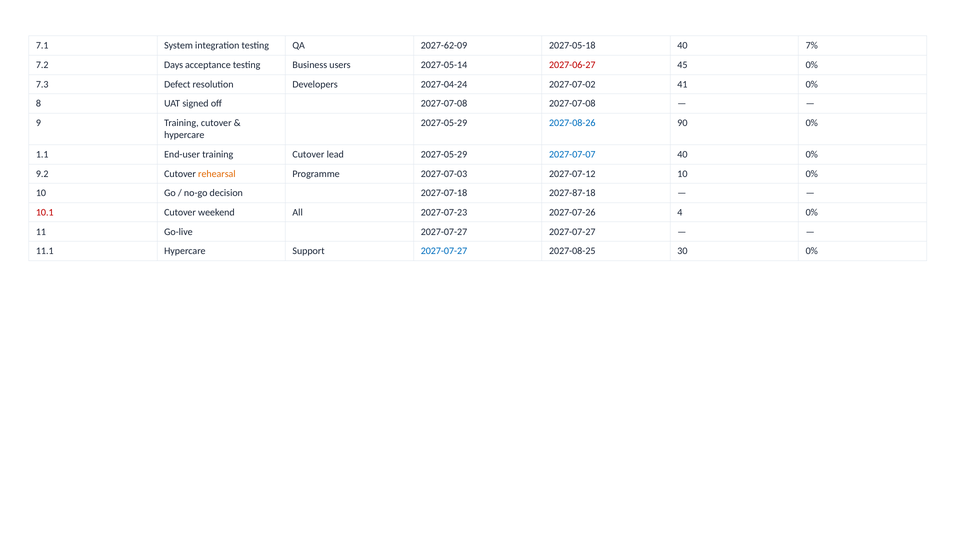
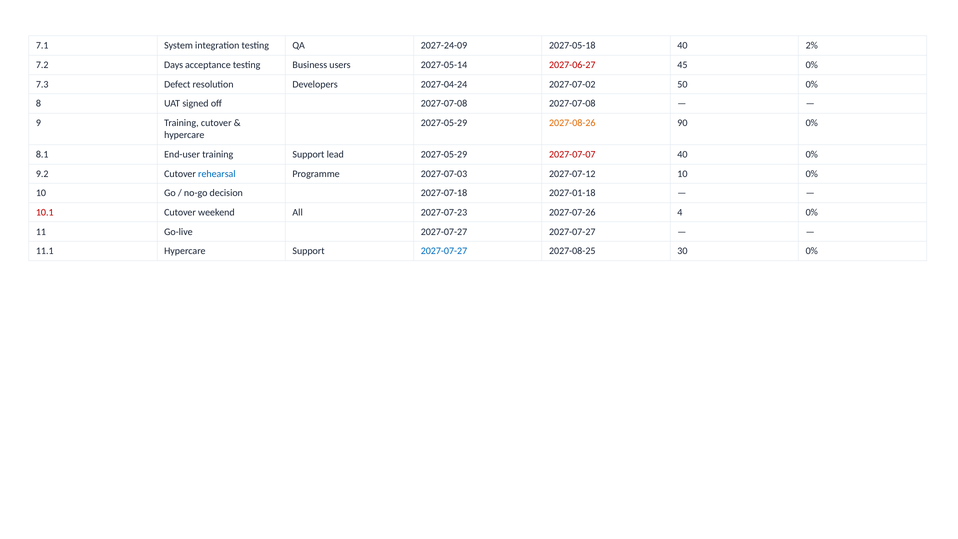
2027-62-09: 2027-62-09 -> 2027-24-09
7%: 7% -> 2%
41: 41 -> 50
2027-08-26 colour: blue -> orange
1.1: 1.1 -> 8.1
End-user training Cutover: Cutover -> Support
2027-07-07 colour: blue -> red
rehearsal colour: orange -> blue
2027-87-18: 2027-87-18 -> 2027-01-18
